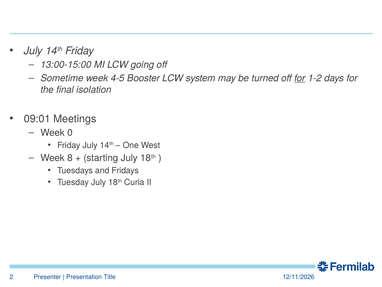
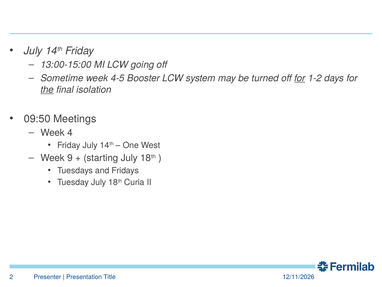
the underline: none -> present
09:01: 09:01 -> 09:50
0: 0 -> 4
8: 8 -> 9
